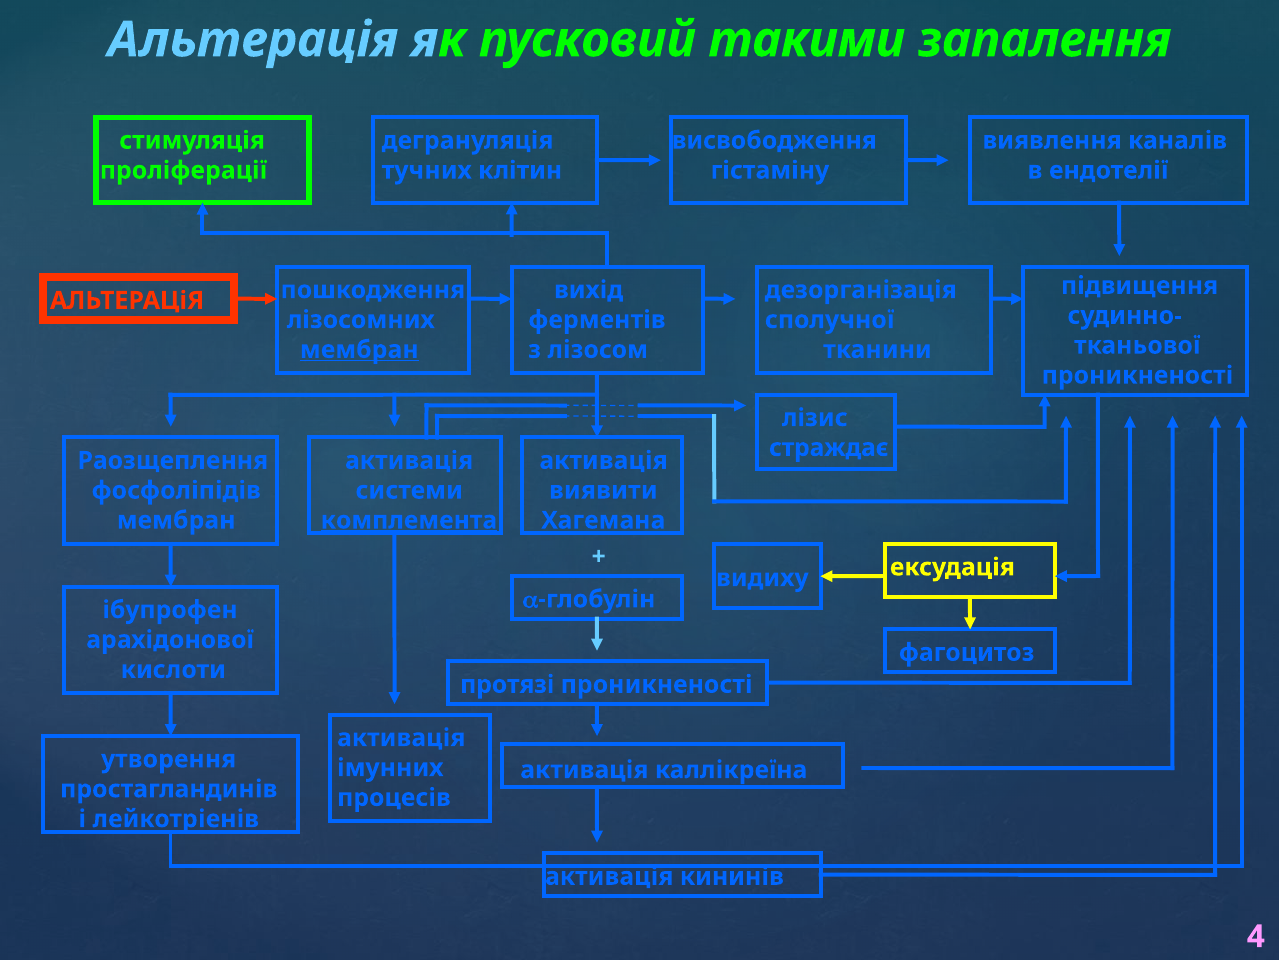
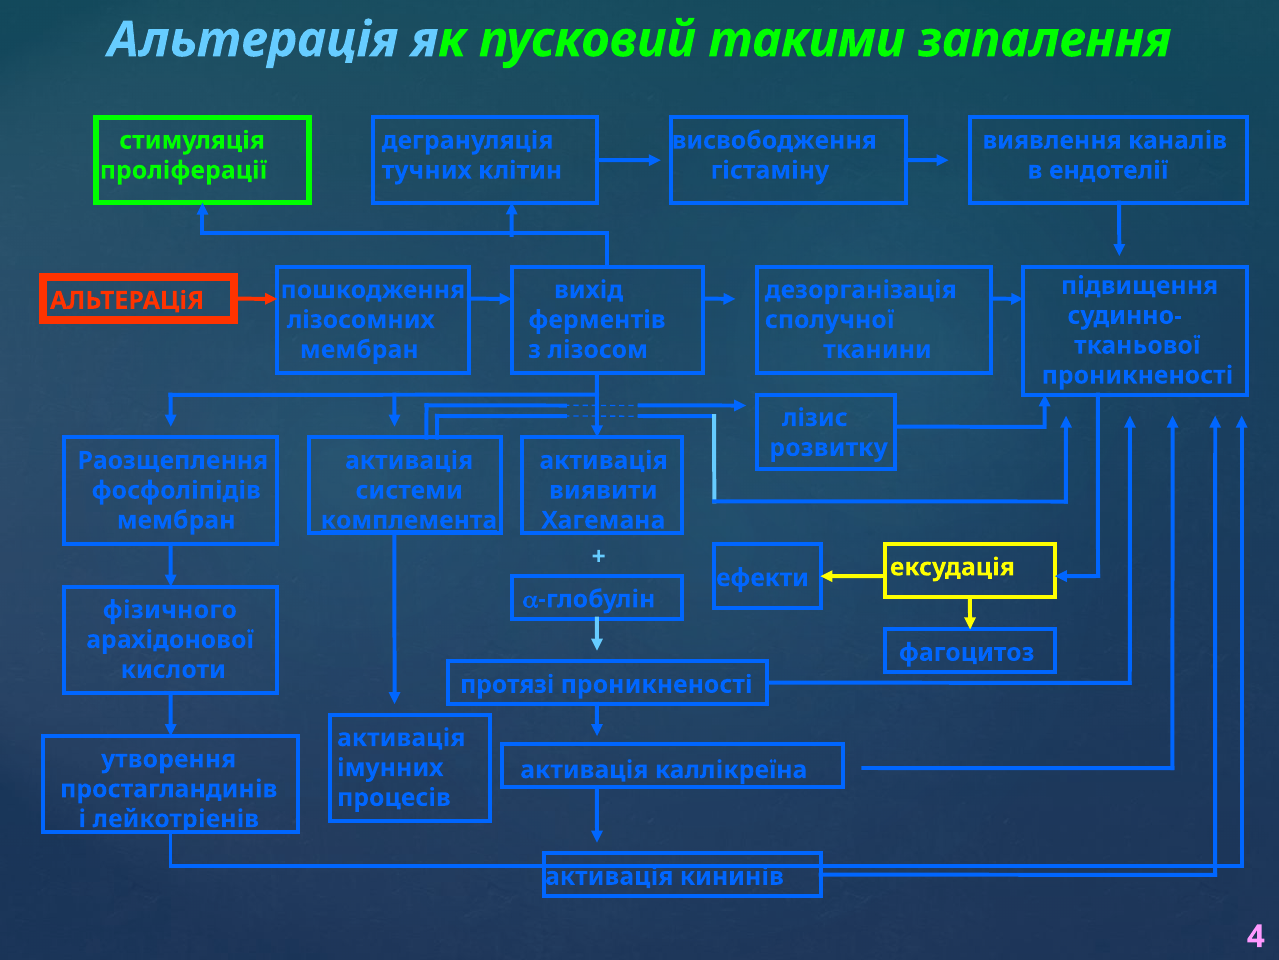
мембран at (359, 349) underline: present -> none
страждає: страждає -> розвитку
видиху: видиху -> ефекти
ібупрофен: ібупрофен -> фізичного
